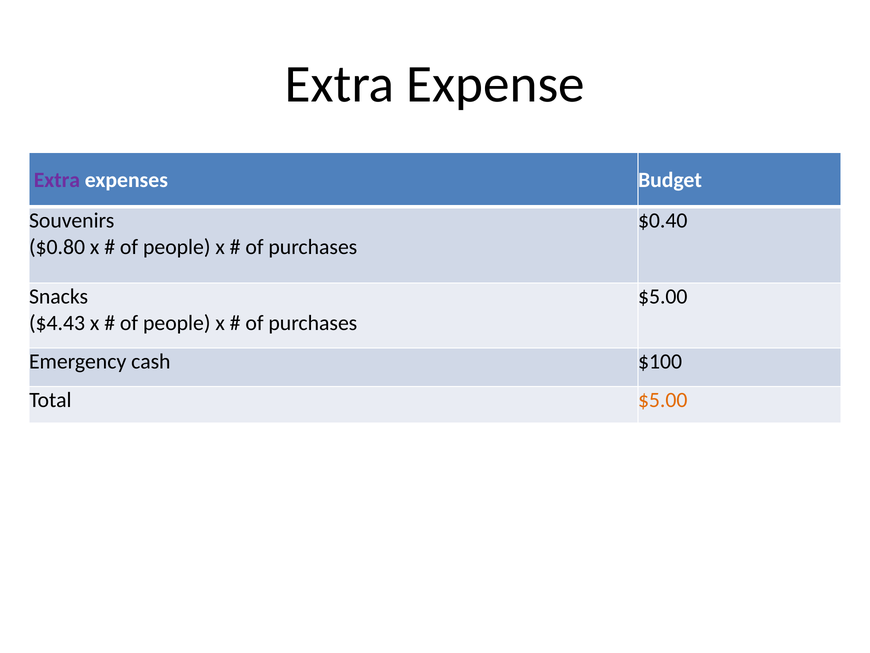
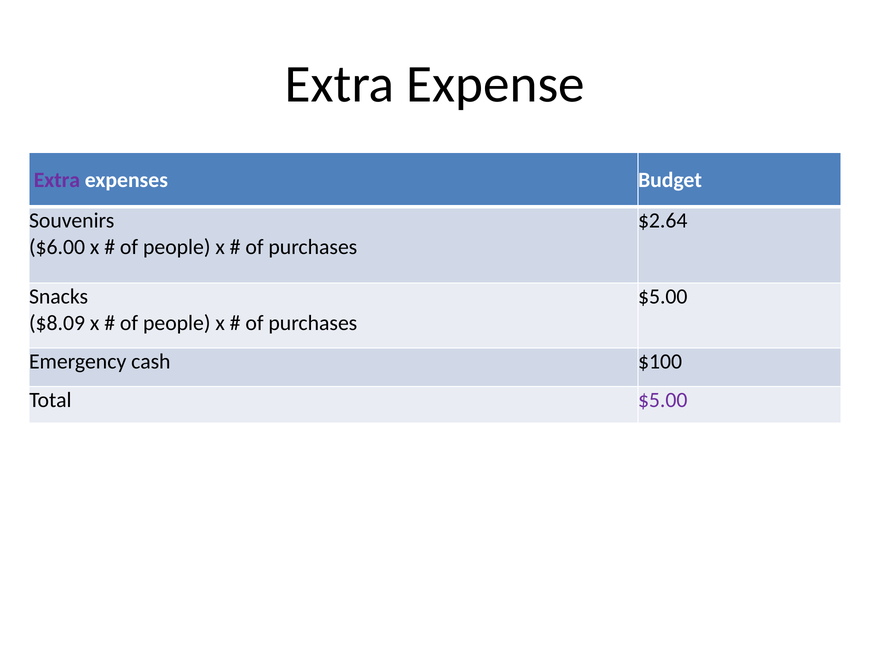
$0.40: $0.40 -> $2.64
$0.80: $0.80 -> $6.00
$4.43: $4.43 -> $8.09
$5.00 at (663, 400) colour: orange -> purple
